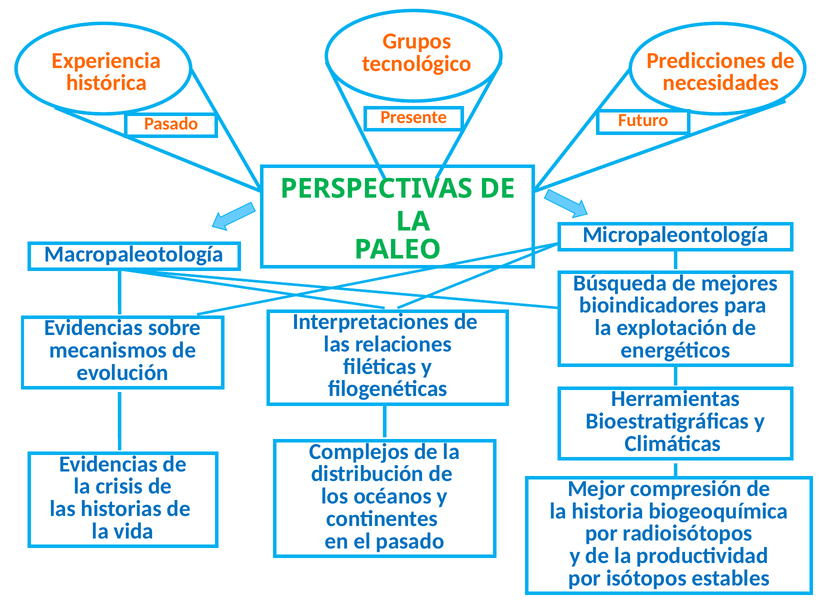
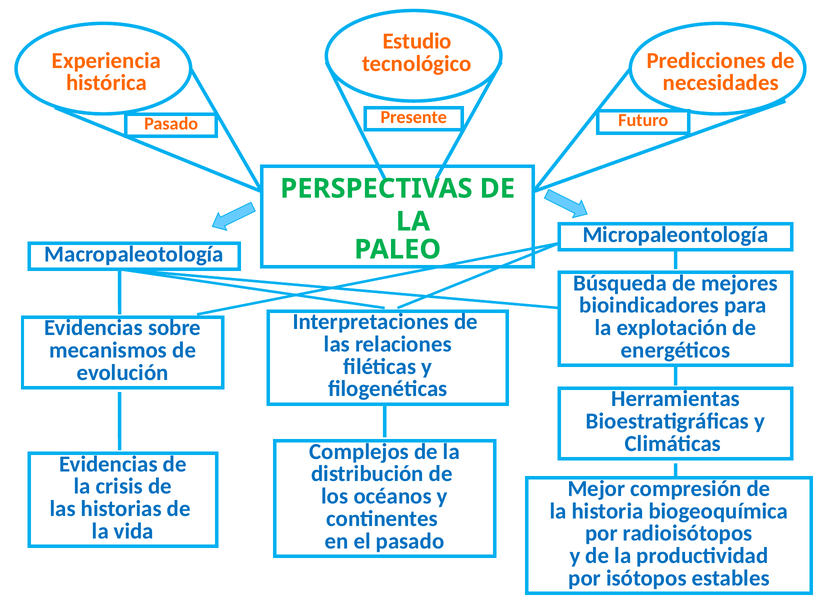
Grupos: Grupos -> Estudio
